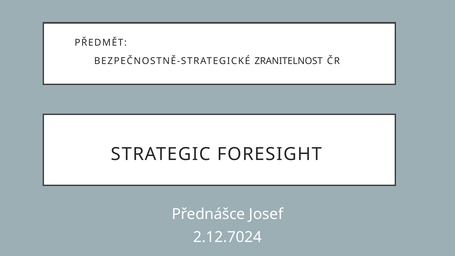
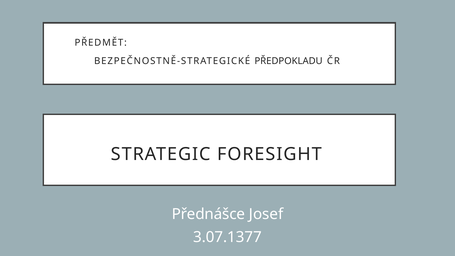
ZRANITELNOST: ZRANITELNOST -> PŘEDPOKLADU
2.12.7024: 2.12.7024 -> 3.07.1377
